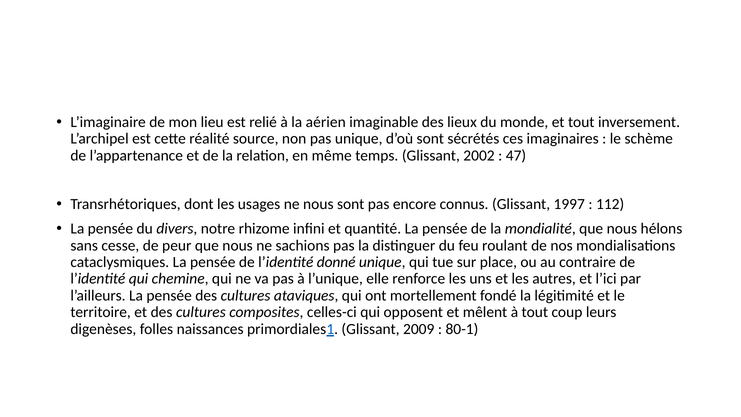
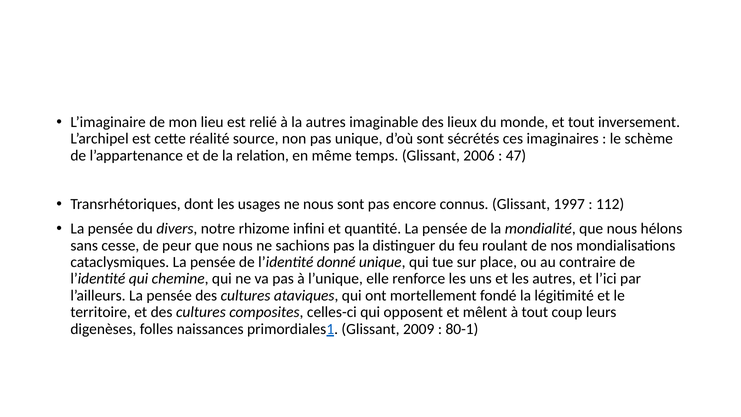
la aérien: aérien -> autres
2002: 2002 -> 2006
